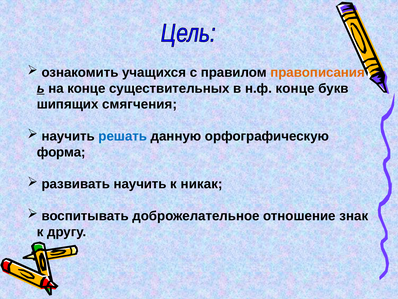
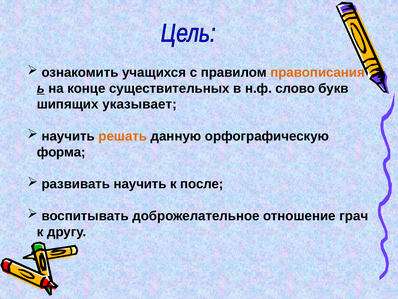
н.ф конце: конце -> слово
смягчения: смягчения -> указывает
решать colour: blue -> orange
никак: никак -> после
знак: знак -> грач
